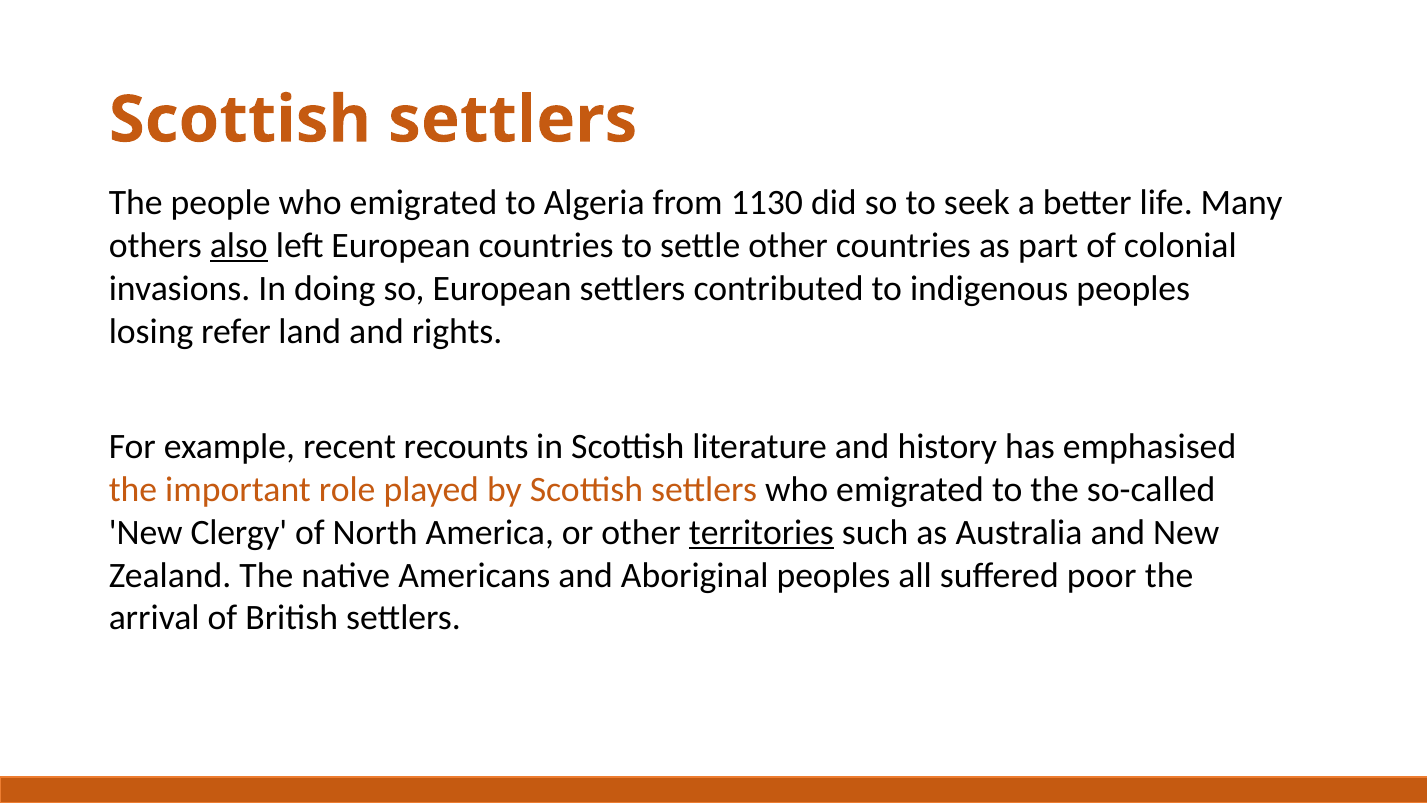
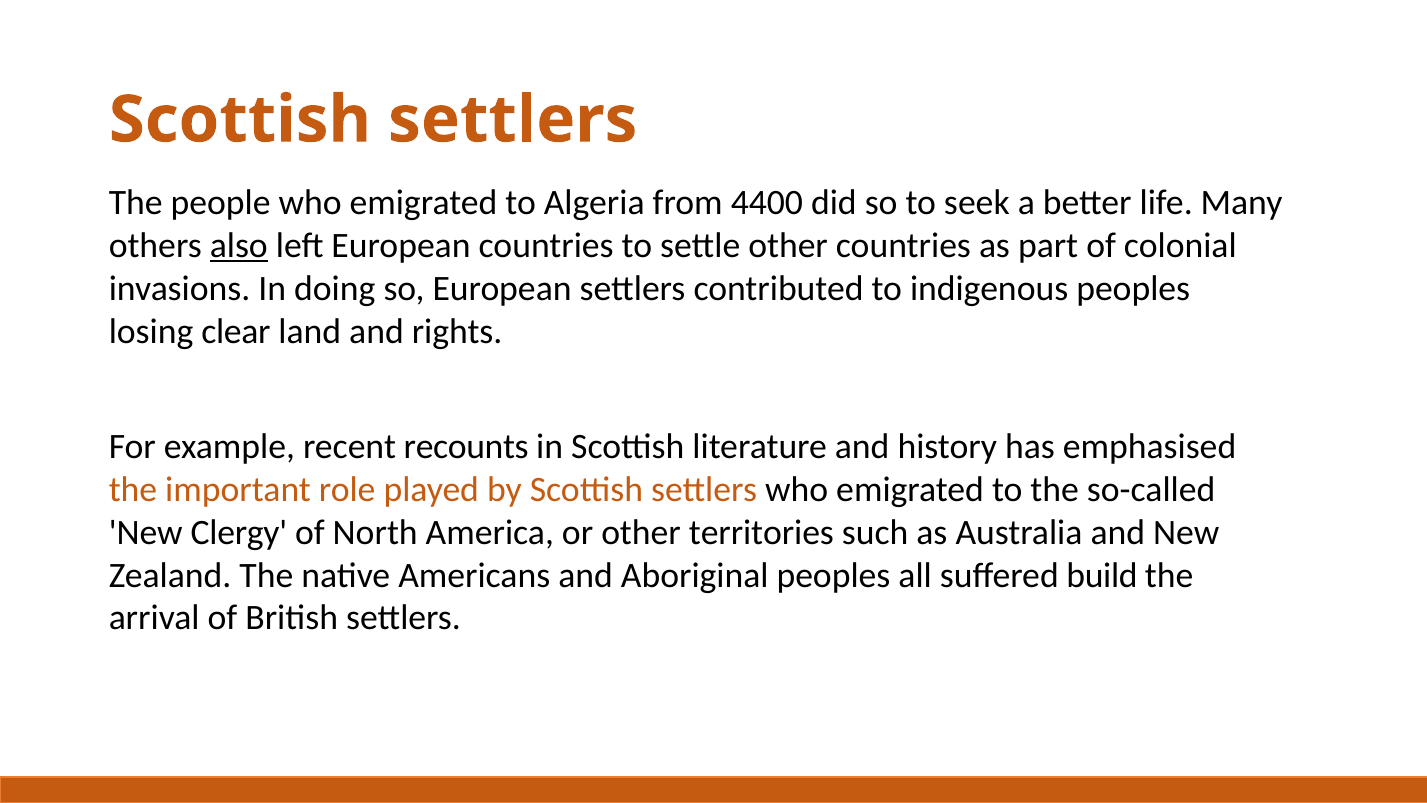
1130: 1130 -> 4400
refer: refer -> clear
territories underline: present -> none
poor: poor -> build
